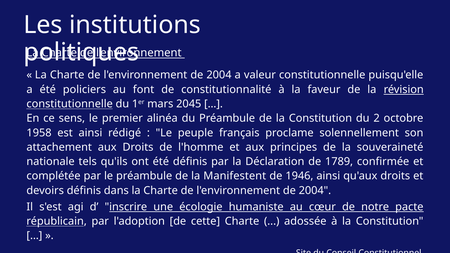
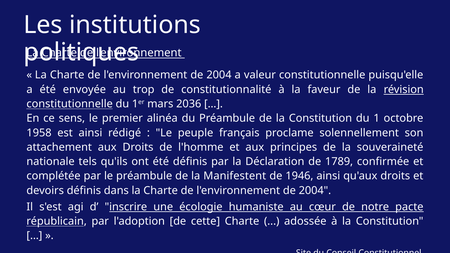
policiers: policiers -> envoyée
font: font -> trop
2045: 2045 -> 2036
2: 2 -> 1
